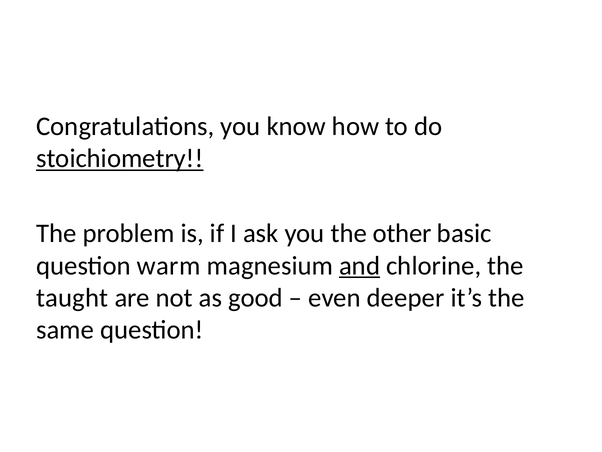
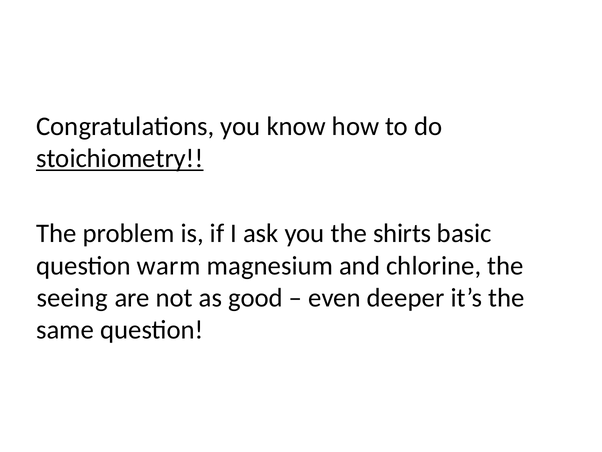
other: other -> shirts
and underline: present -> none
taught: taught -> seeing
